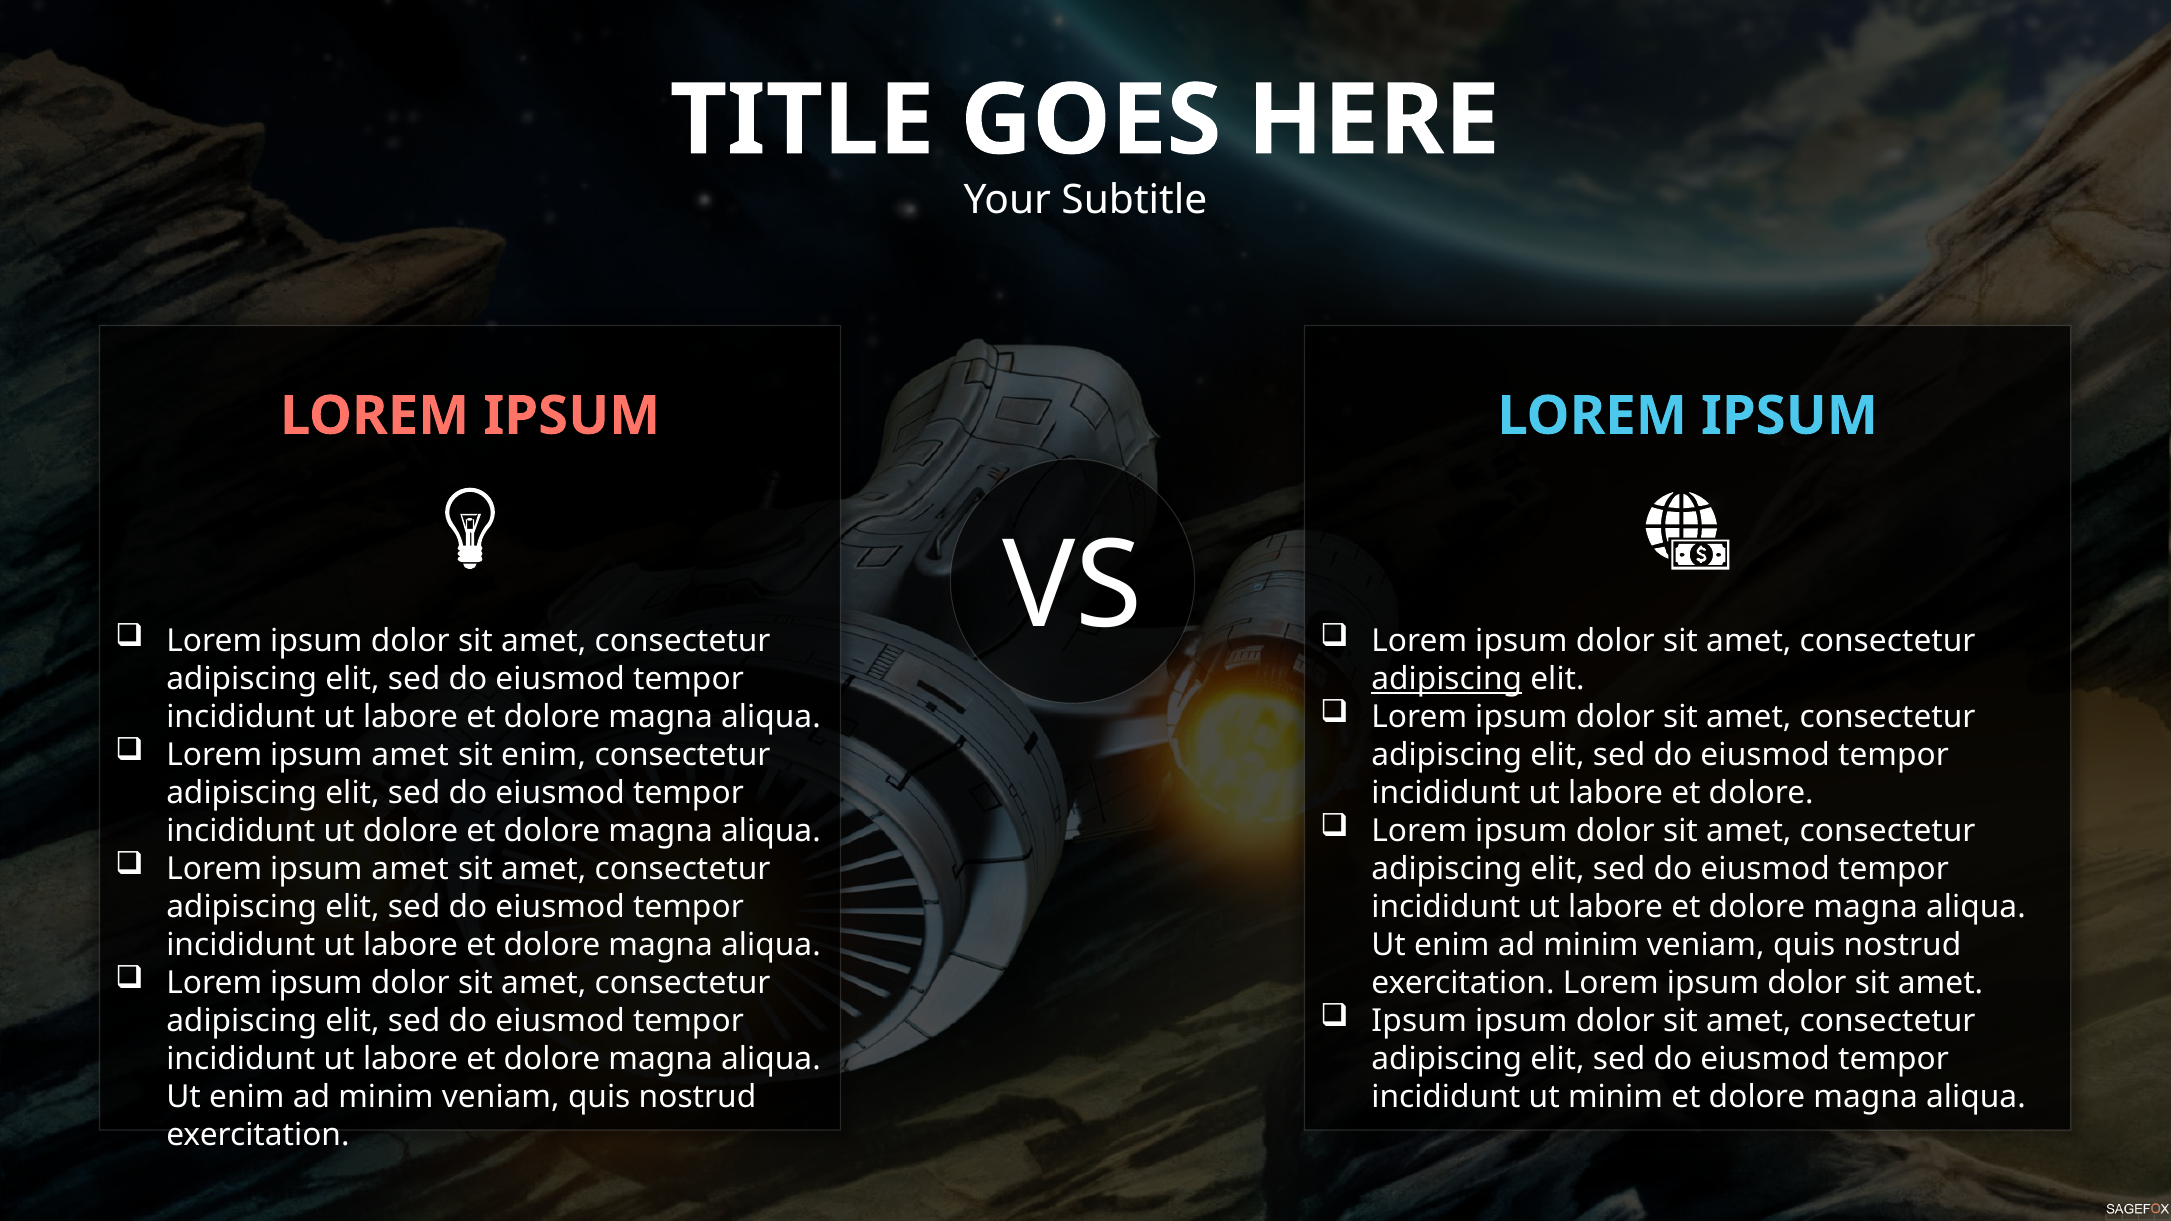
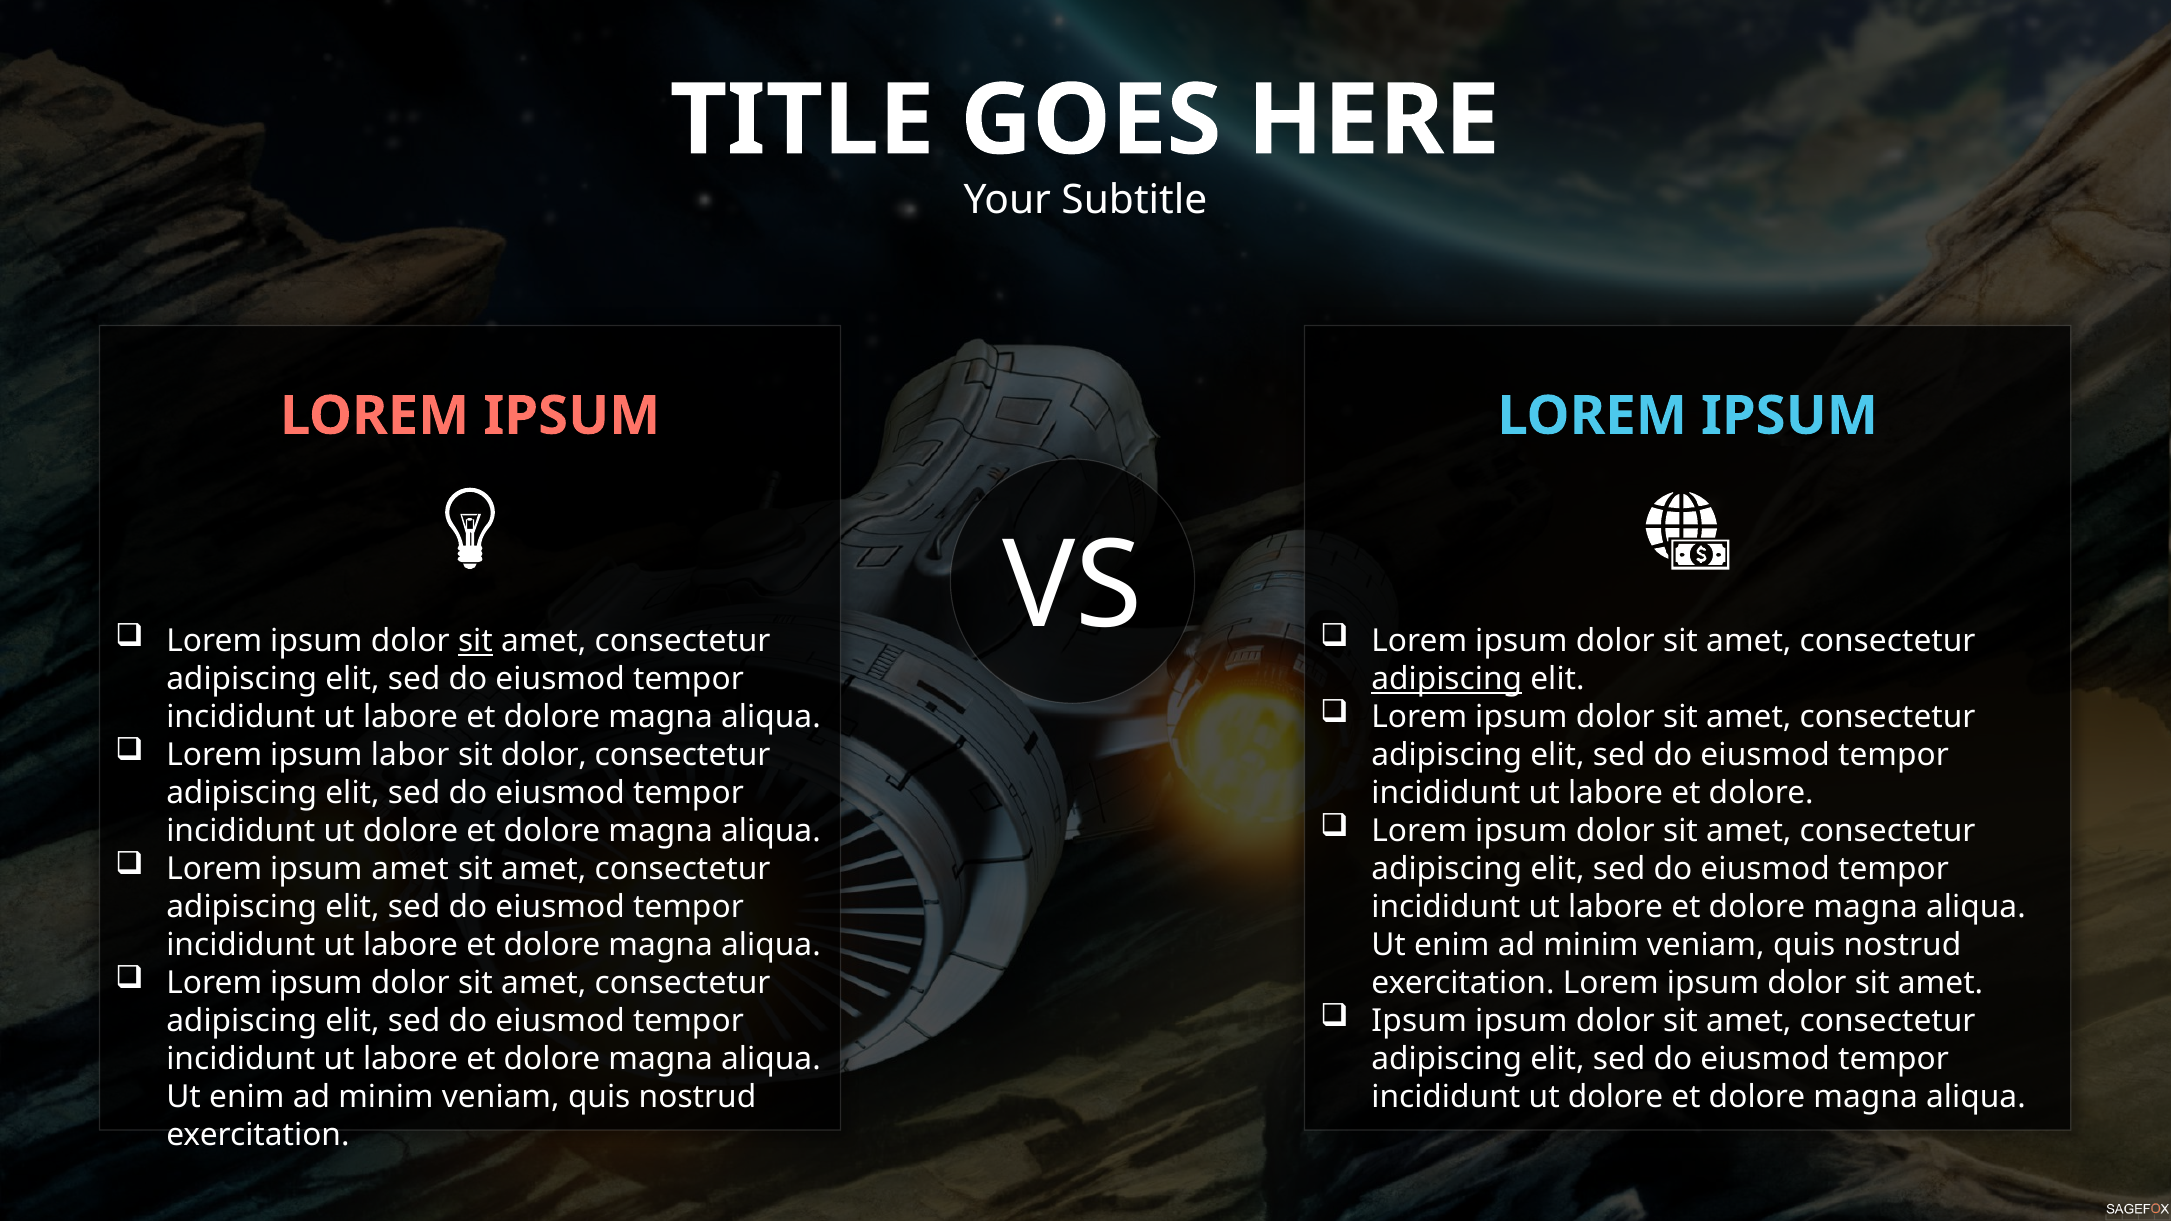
sit at (475, 641) underline: none -> present
amet at (410, 755): amet -> labor
sit enim: enim -> dolor
minim at (1615, 1098): minim -> dolore
